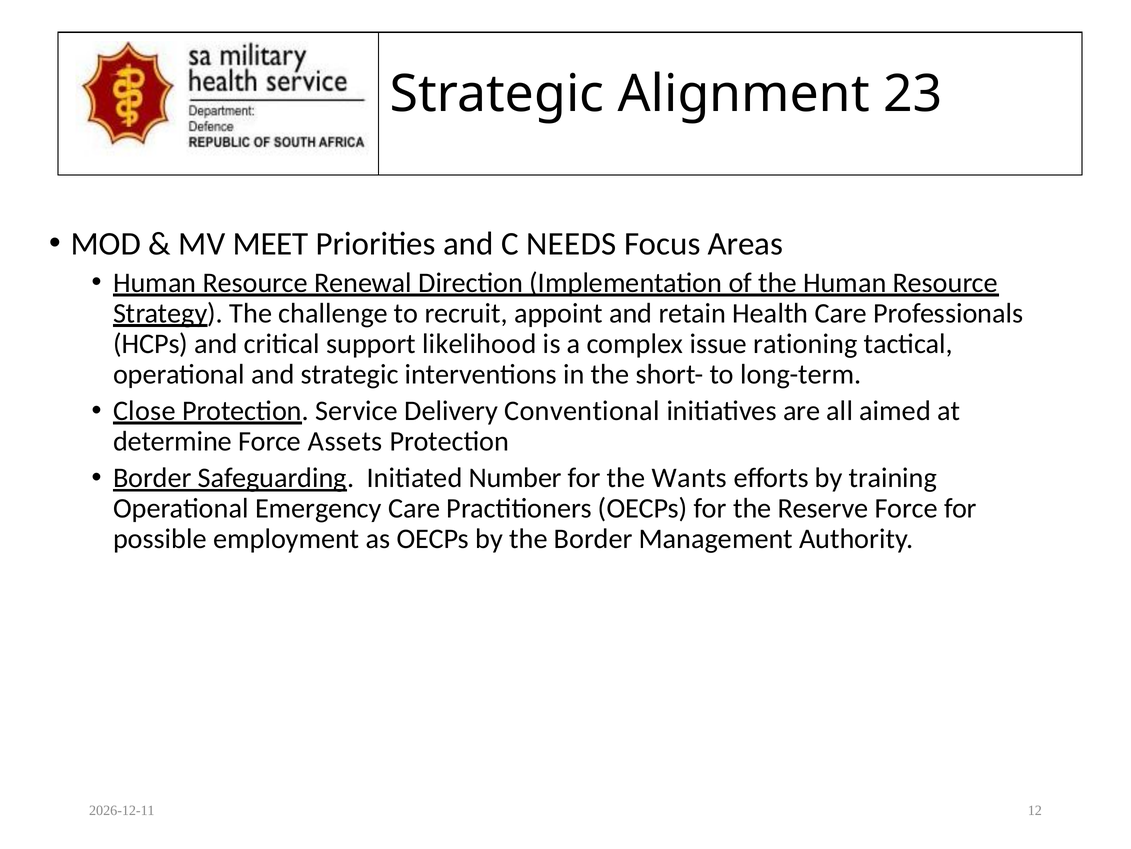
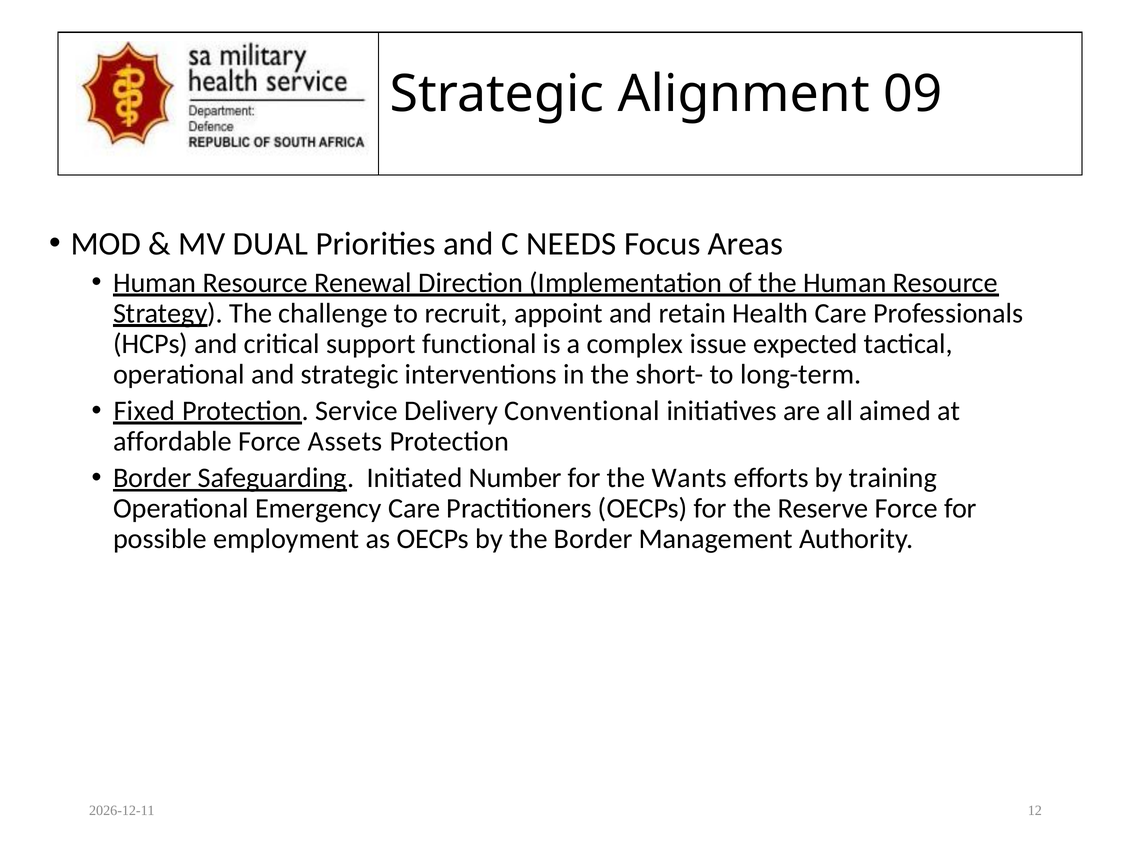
23: 23 -> 09
MEET: MEET -> DUAL
likelihood: likelihood -> functional
rationing: rationing -> expected
Close: Close -> Fixed
determine: determine -> affordable
